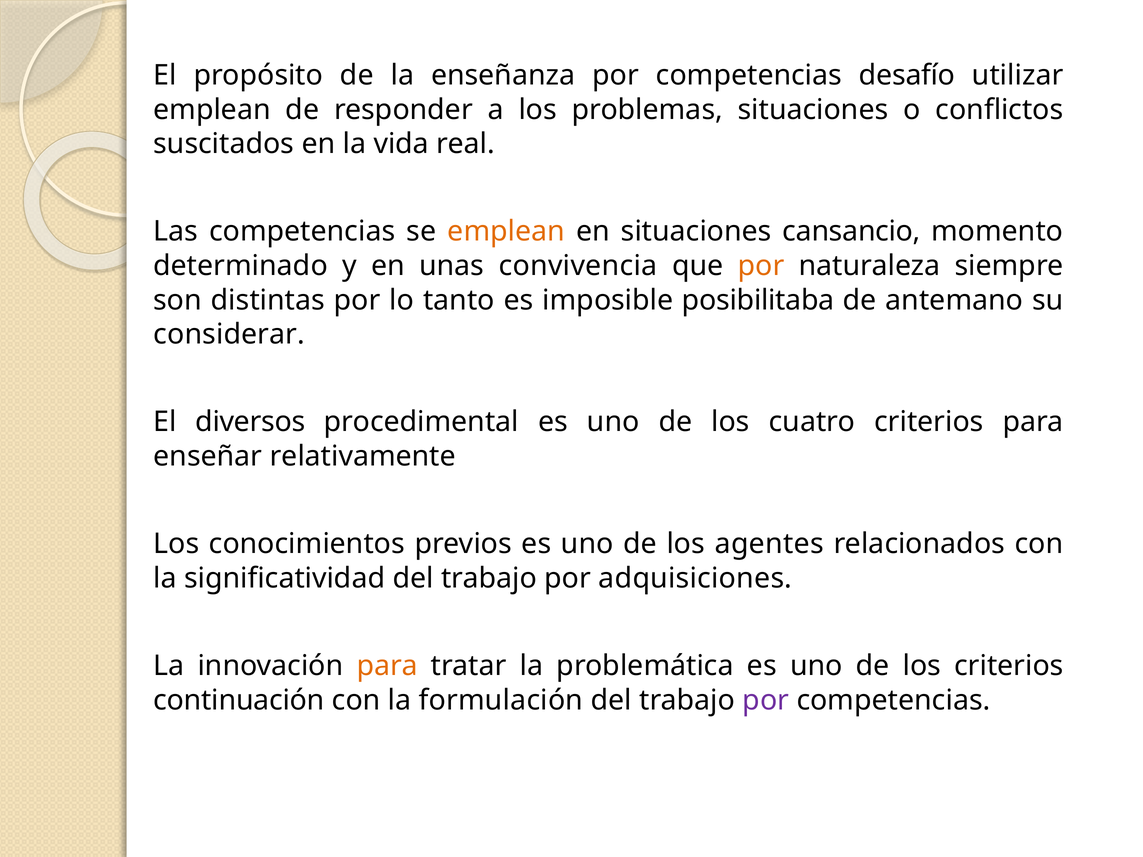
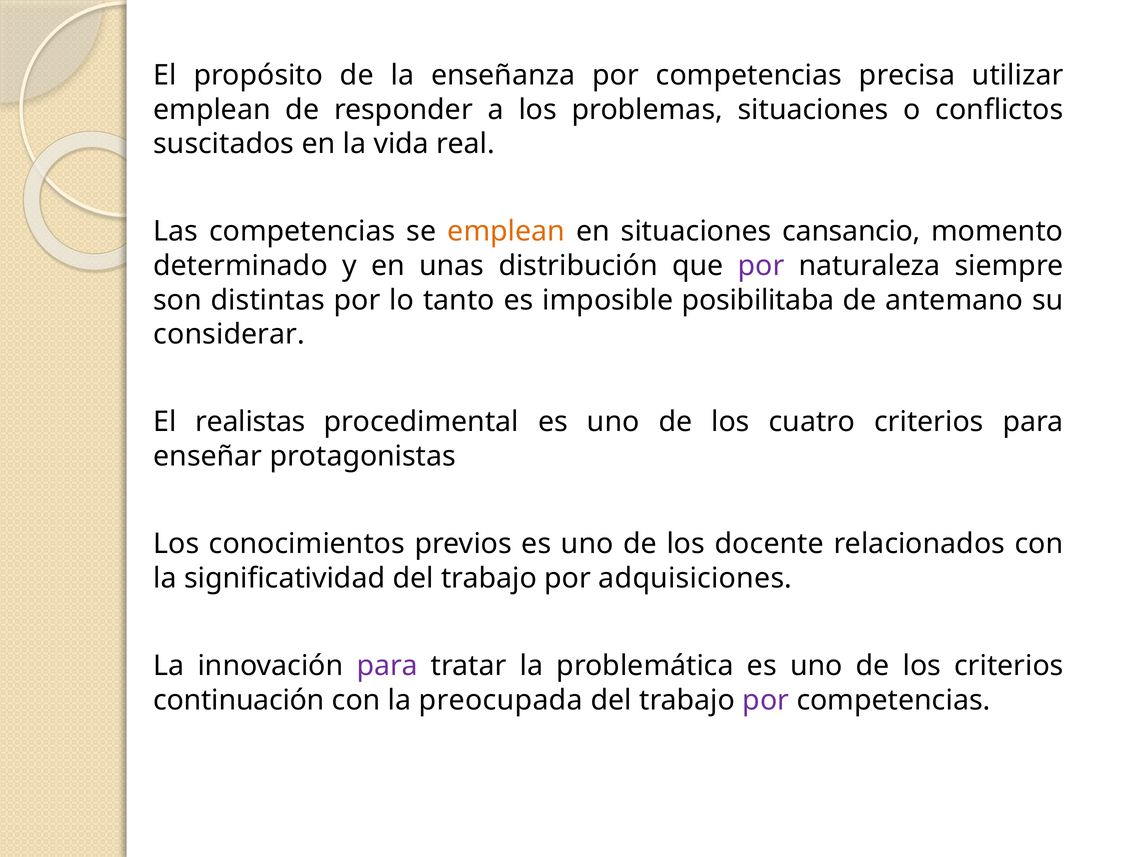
desafío: desafío -> precisa
convivencia: convivencia -> distribución
por at (761, 266) colour: orange -> purple
diversos: diversos -> realistas
relativamente: relativamente -> protagonistas
agentes: agentes -> docente
para at (387, 666) colour: orange -> purple
formulación: formulación -> preocupada
